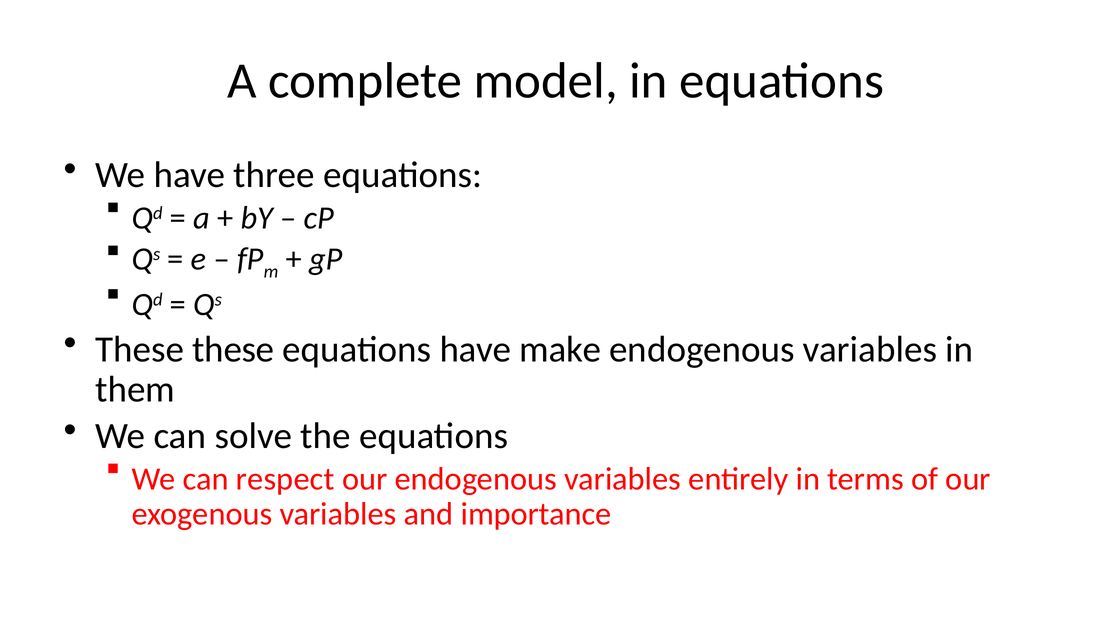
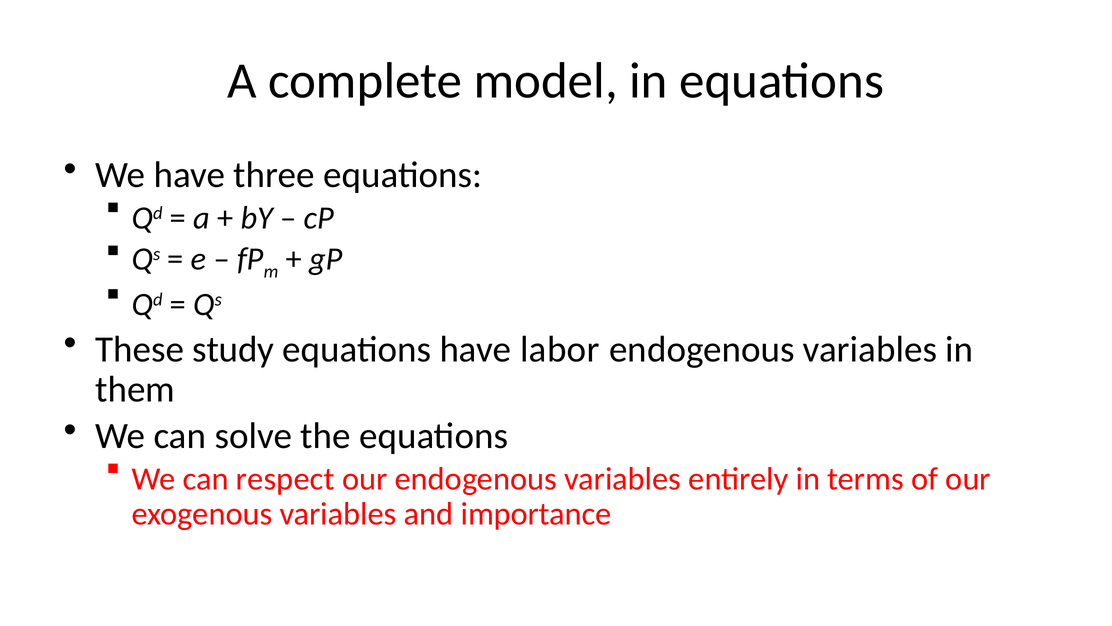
These these: these -> study
make: make -> labor
